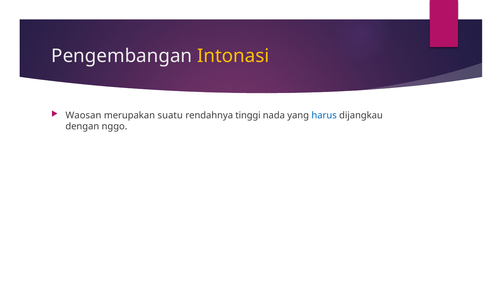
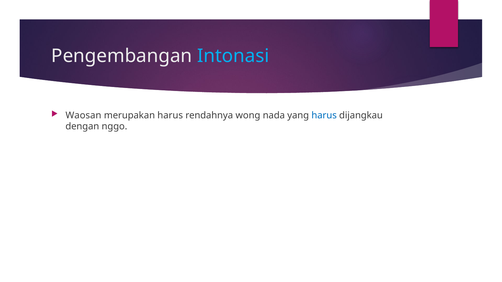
Intonasi colour: yellow -> light blue
merupakan suatu: suatu -> harus
tinggi: tinggi -> wong
